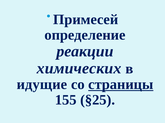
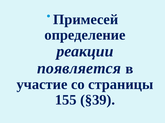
химических: химических -> появляется
идущие: идущие -> участие
страницы underline: present -> none
§25: §25 -> §39
